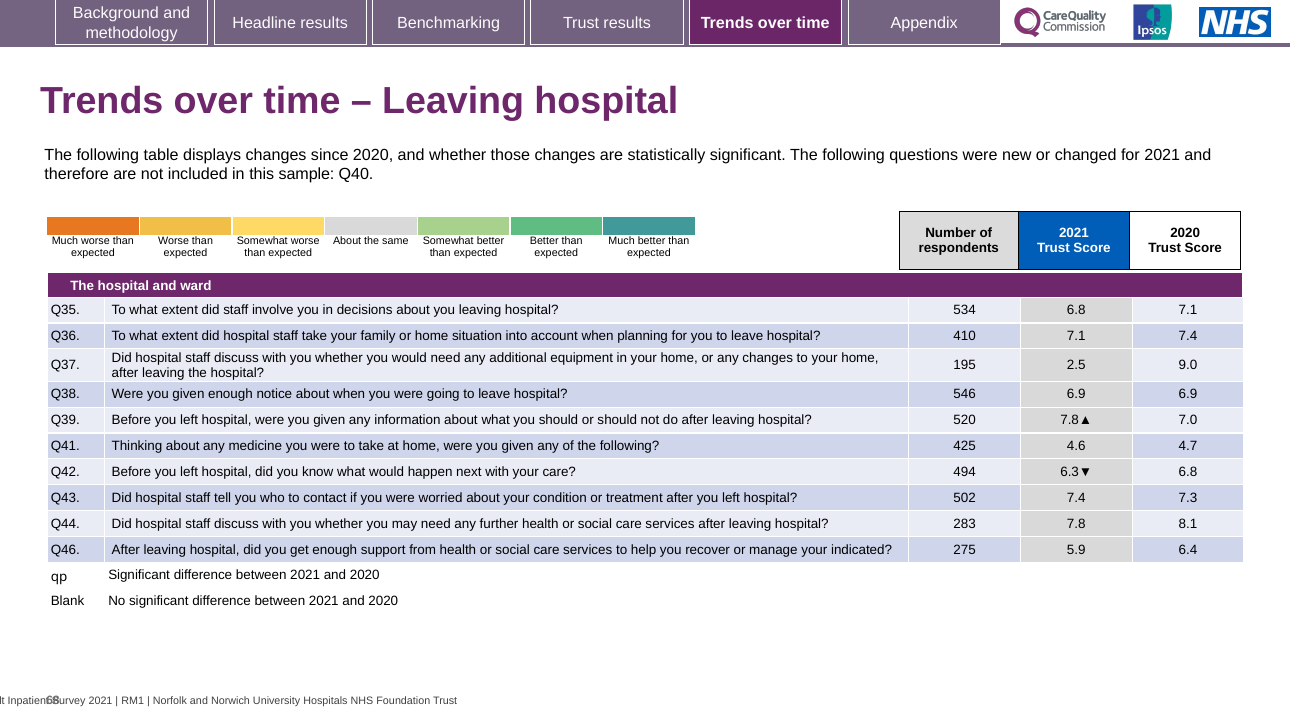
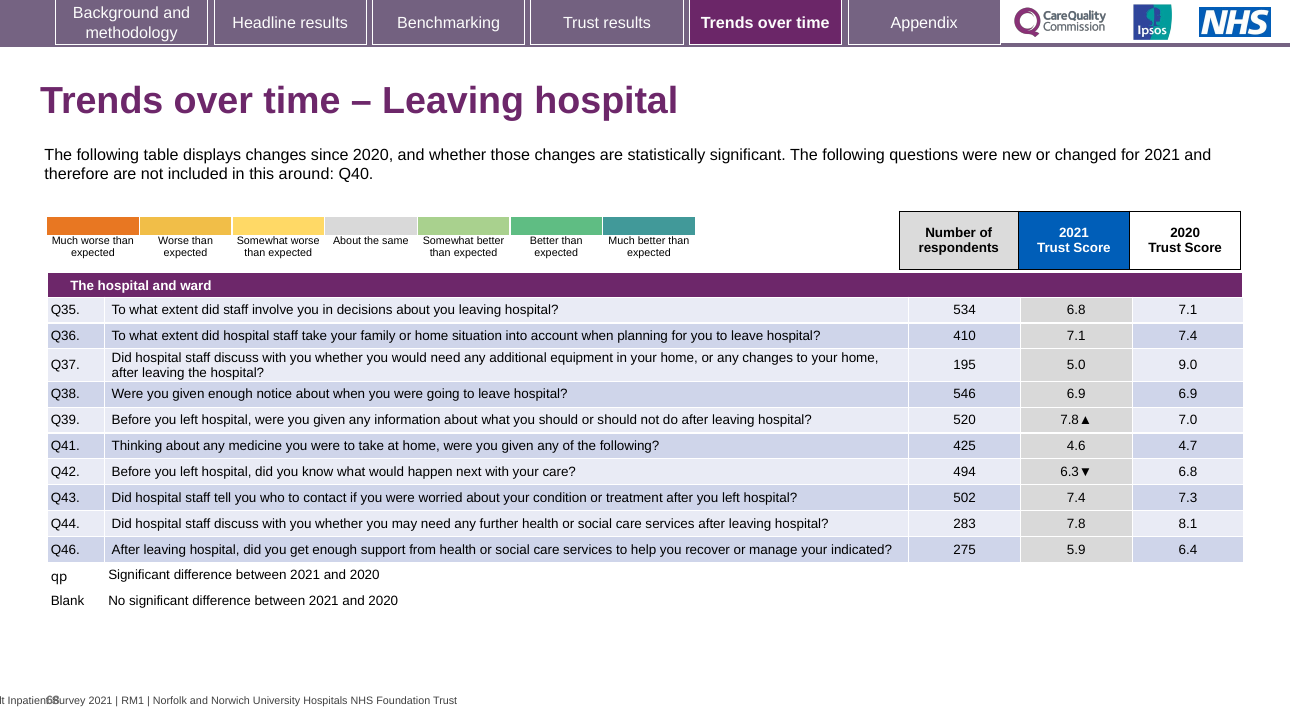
sample: sample -> around
2.5: 2.5 -> 5.0
